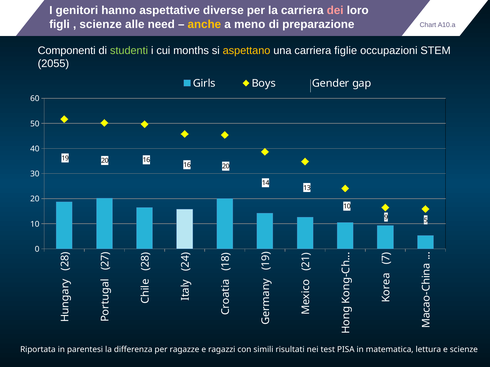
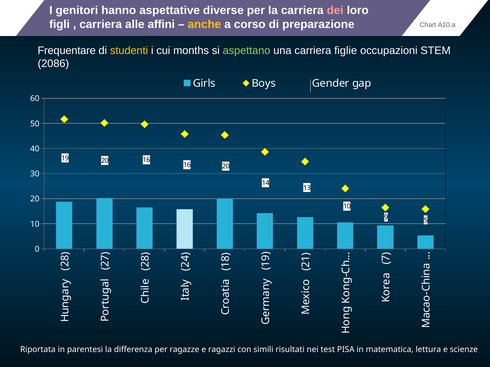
scienze at (101, 24): scienze -> carriera
need: need -> affini
meno: meno -> corso
Componenti: Componenti -> Frequentare
studenti colour: light green -> yellow
aspettano colour: yellow -> light green
2055: 2055 -> 2086
